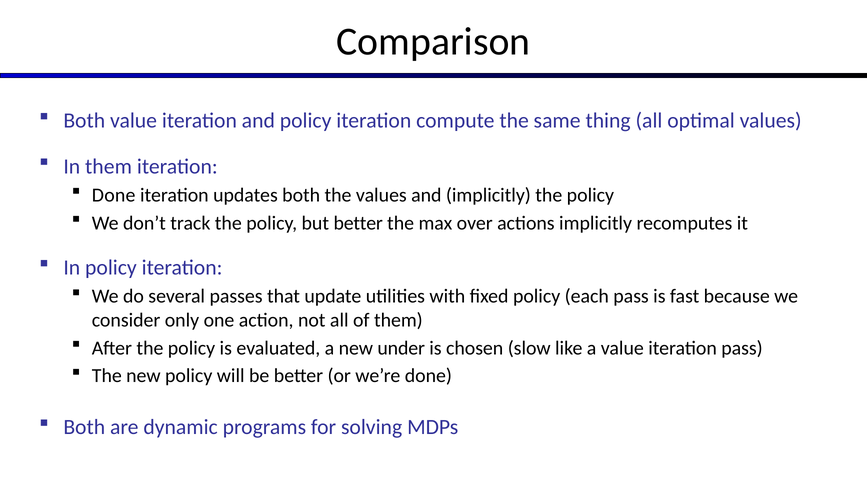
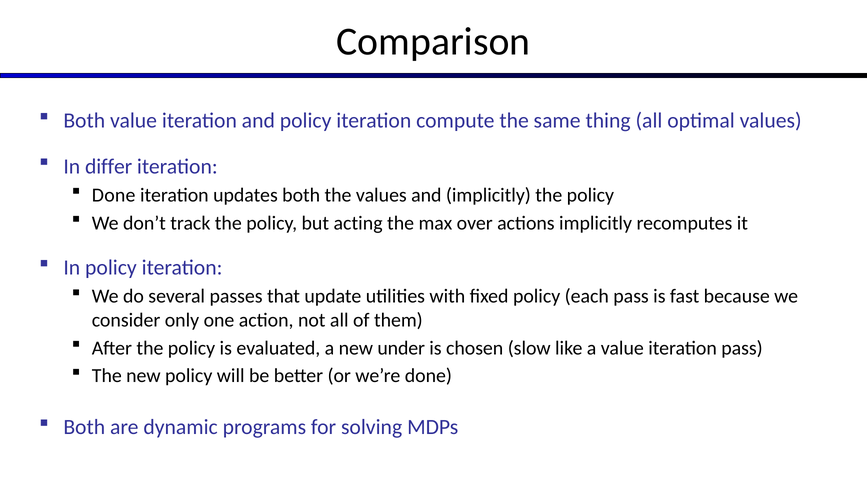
In them: them -> differ
but better: better -> acting
